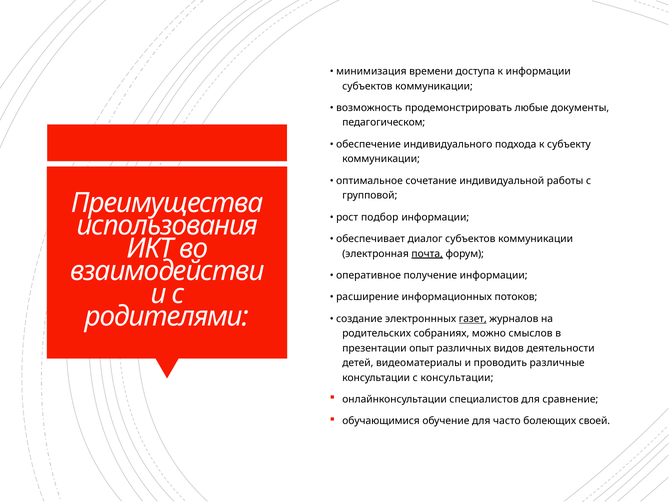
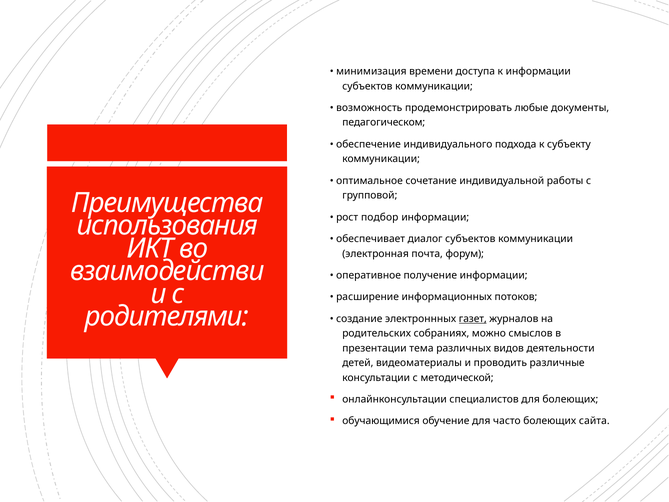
почта underline: present -> none
опыт: опыт -> тема
с консультации: консультации -> методической
для сравнение: сравнение -> болеющих
своей: своей -> сайта
